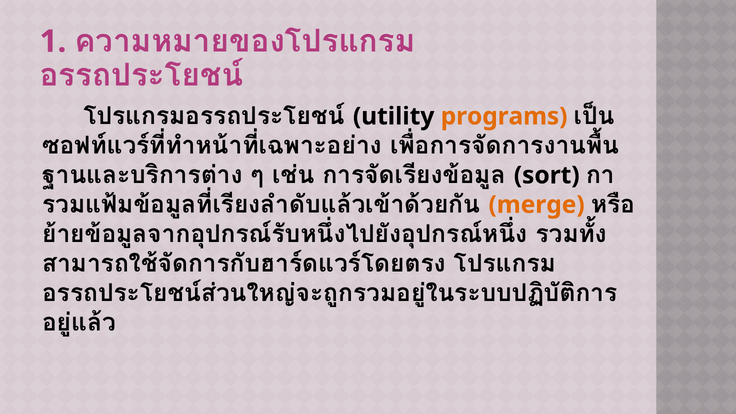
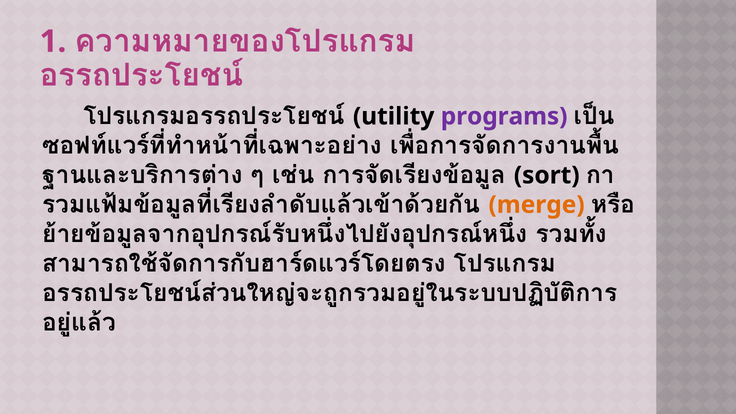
programs colour: orange -> purple
